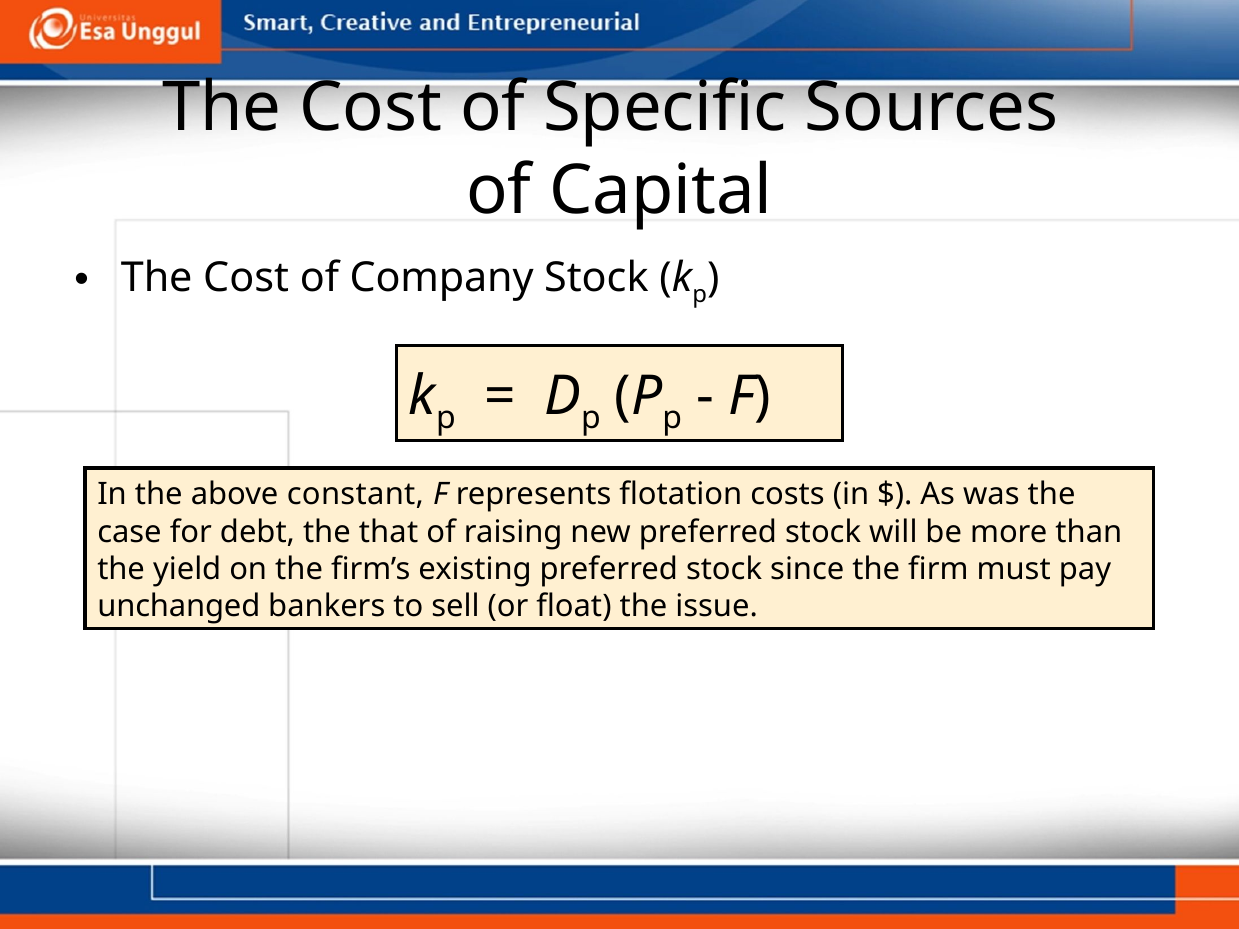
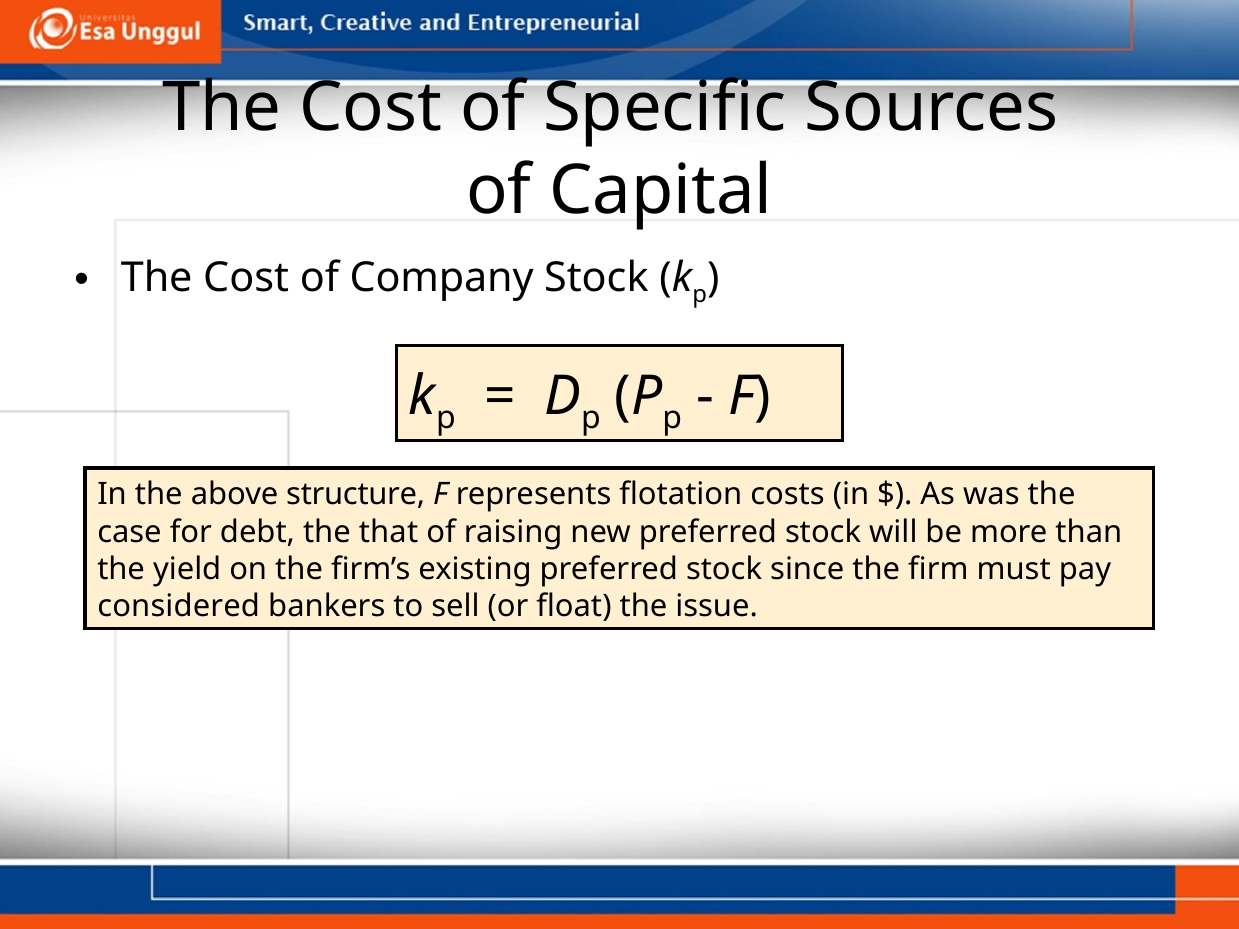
constant: constant -> structure
unchanged: unchanged -> considered
